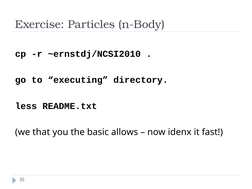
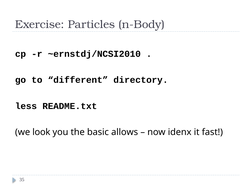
executing: executing -> different
that: that -> look
